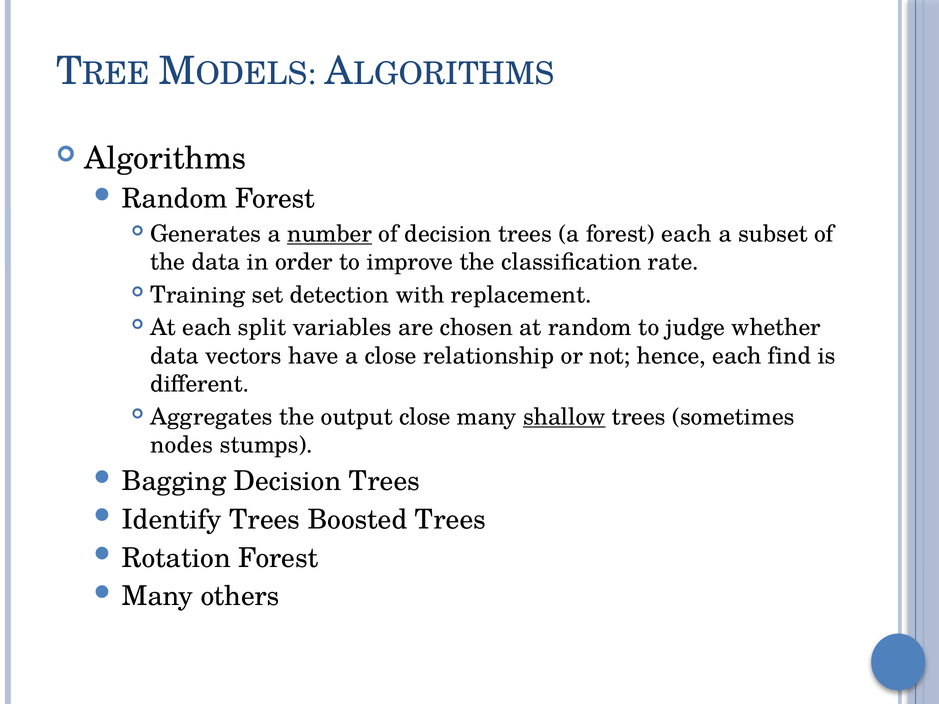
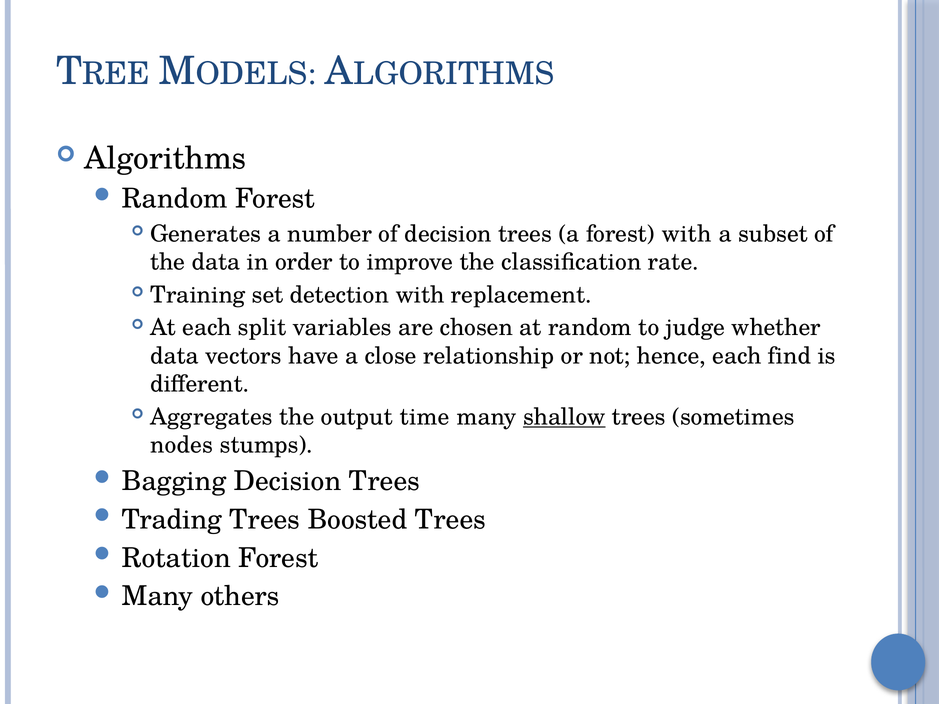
number underline: present -> none
forest each: each -> with
output close: close -> time
Identify: Identify -> Trading
